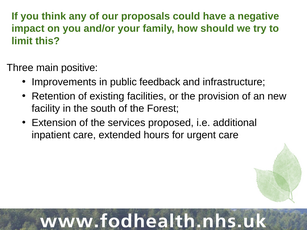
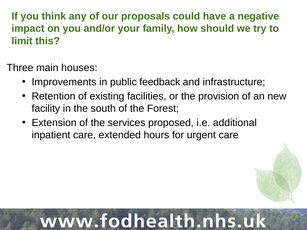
positive: positive -> houses
